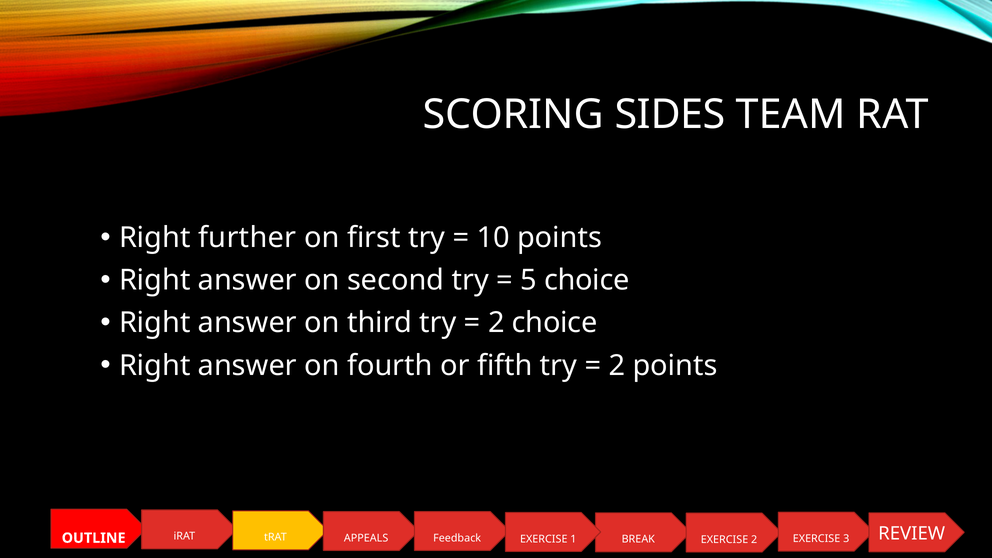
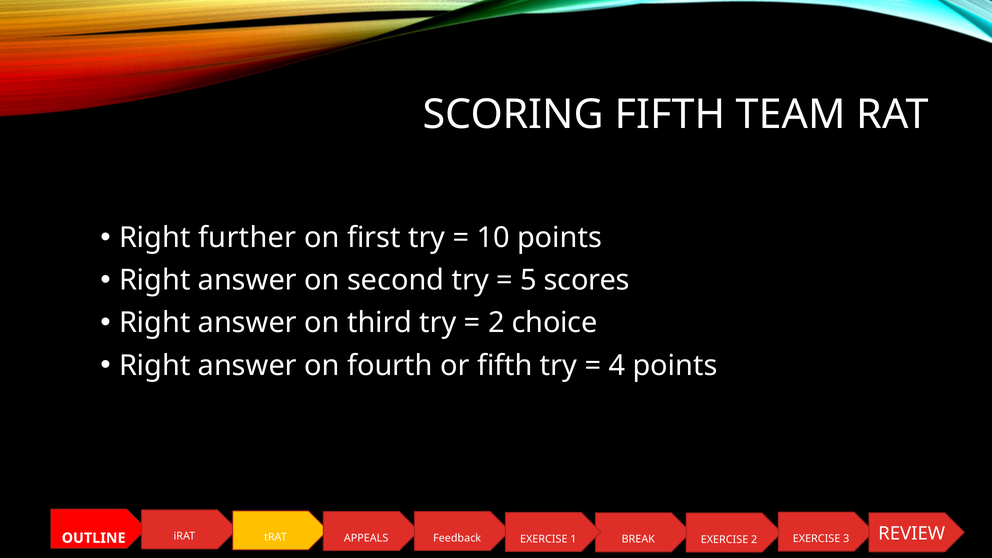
SCORING SIDES: SIDES -> FIFTH
5 choice: choice -> scores
2 at (617, 365): 2 -> 4
